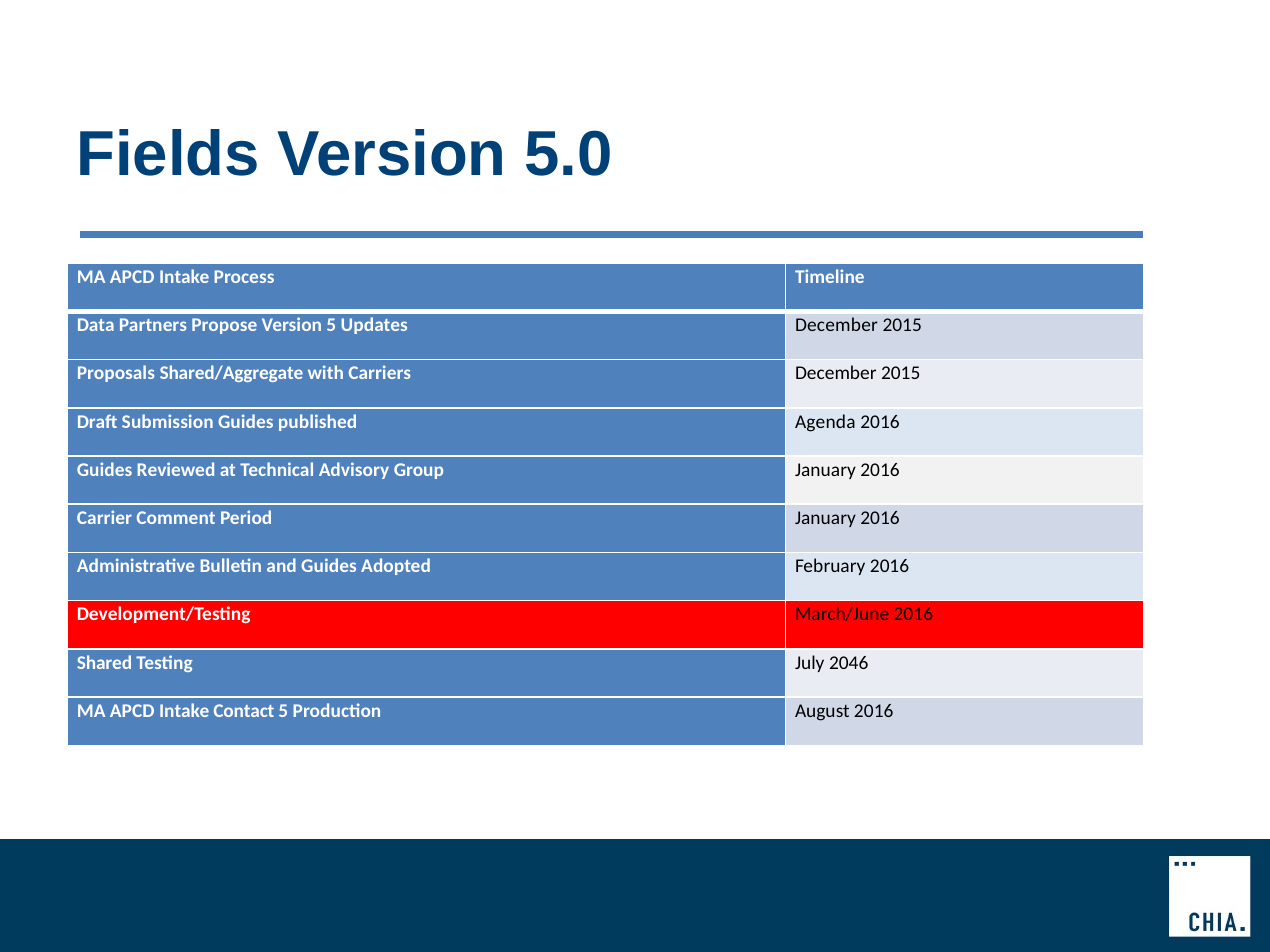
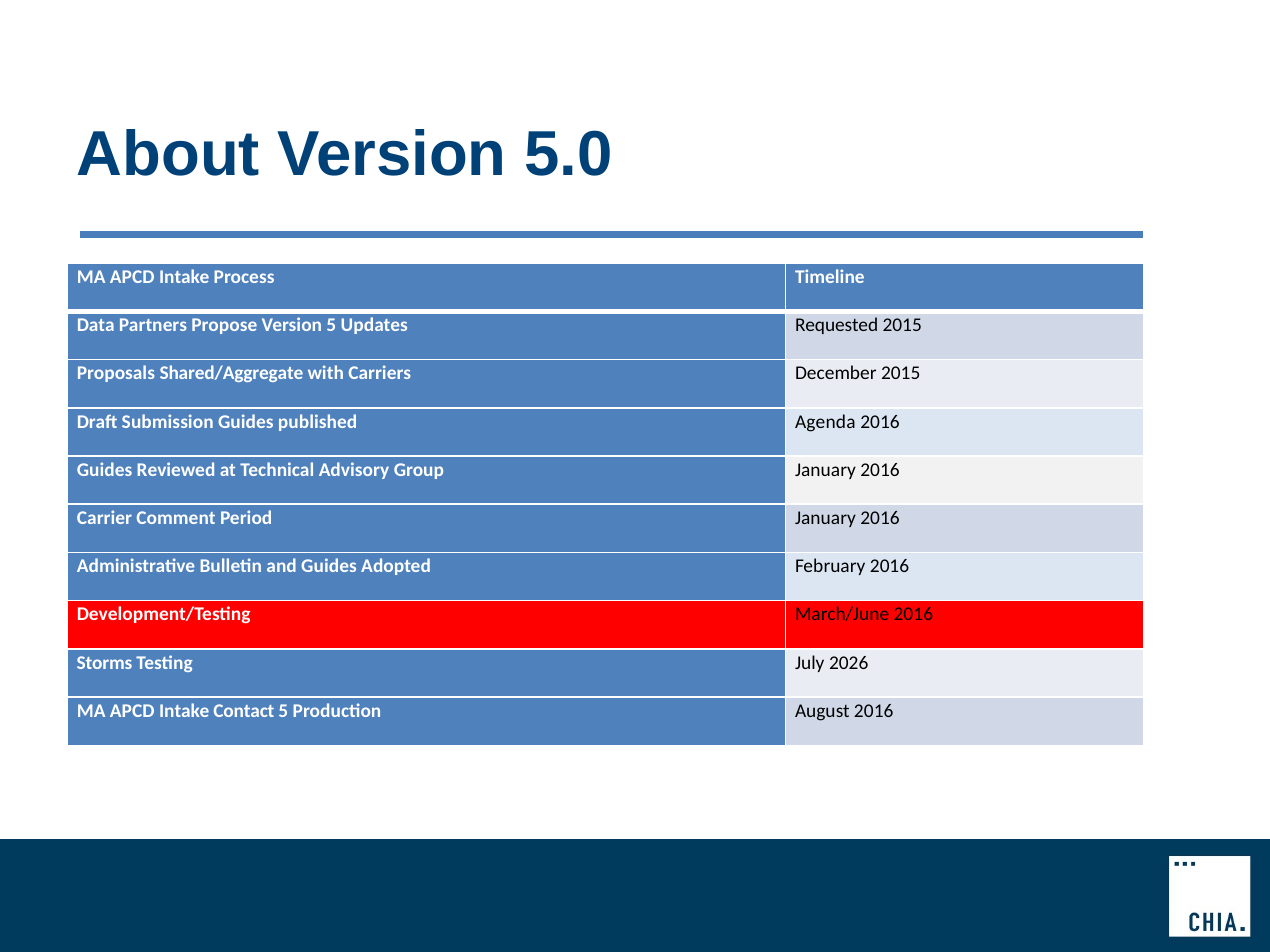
Fields: Fields -> About
Updates December: December -> Requested
Shared: Shared -> Storms
2046: 2046 -> 2026
